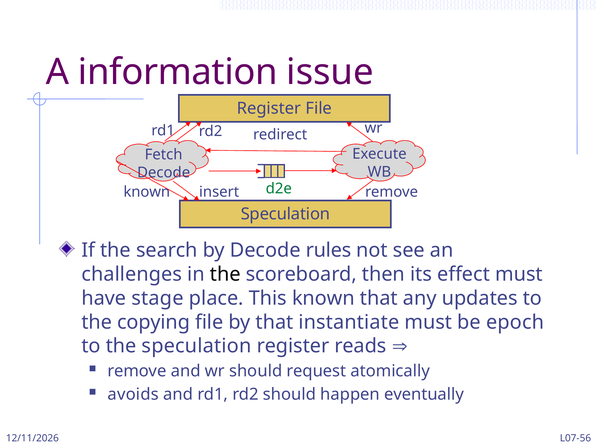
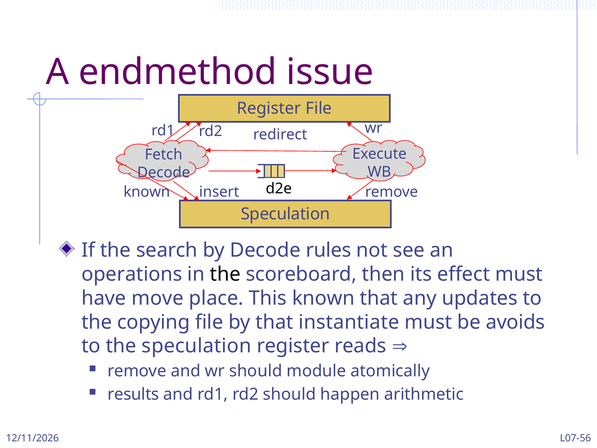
information: information -> endmethod
d2e colour: green -> black
challenges: challenges -> operations
stage: stage -> move
epoch: epoch -> avoids
request: request -> module
avoids: avoids -> results
eventually: eventually -> arithmetic
